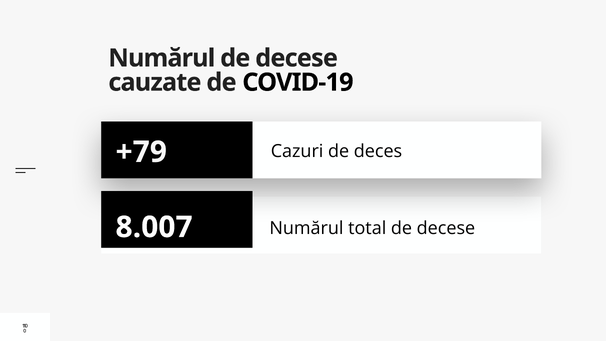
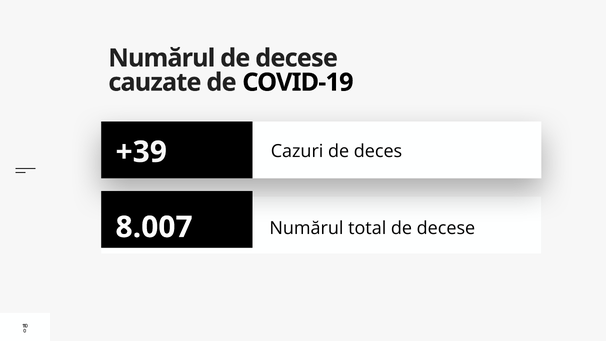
+79: +79 -> +39
